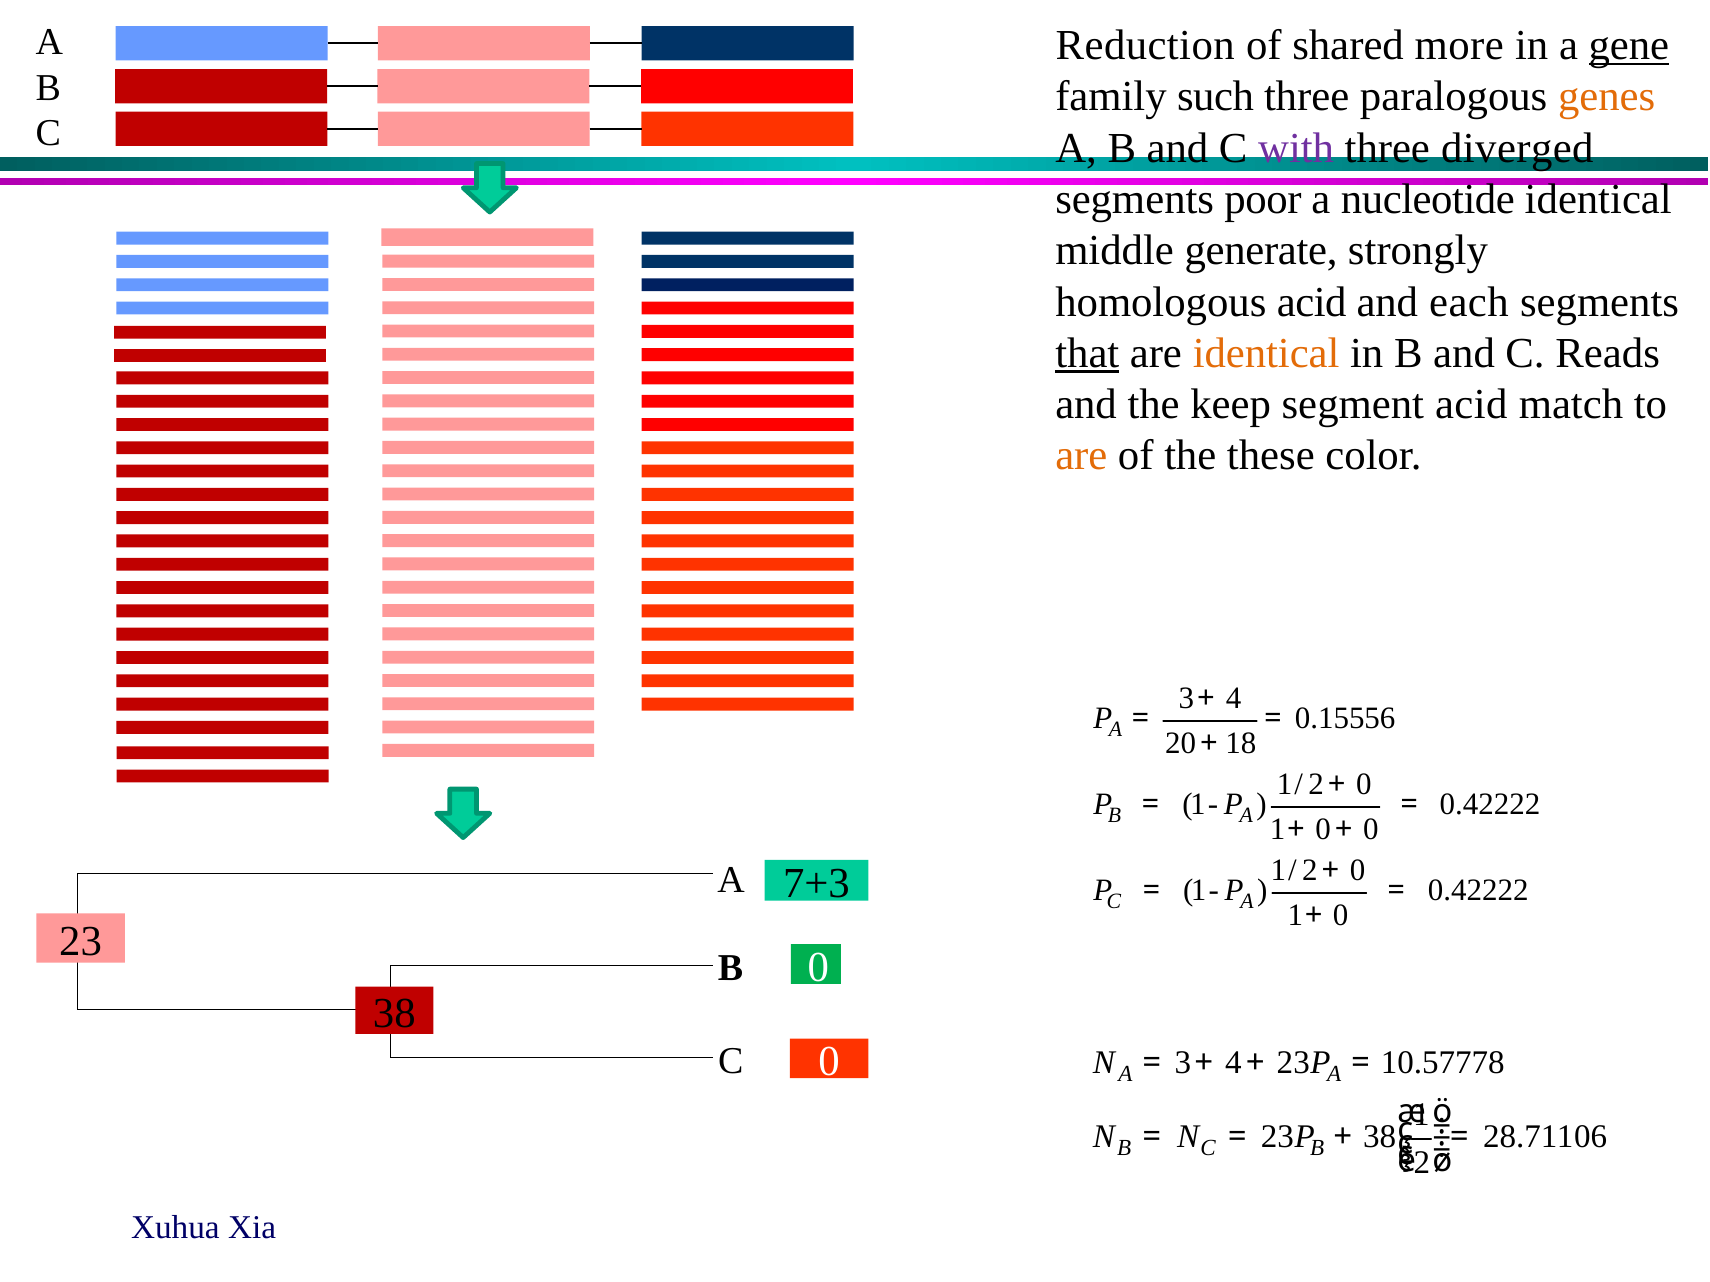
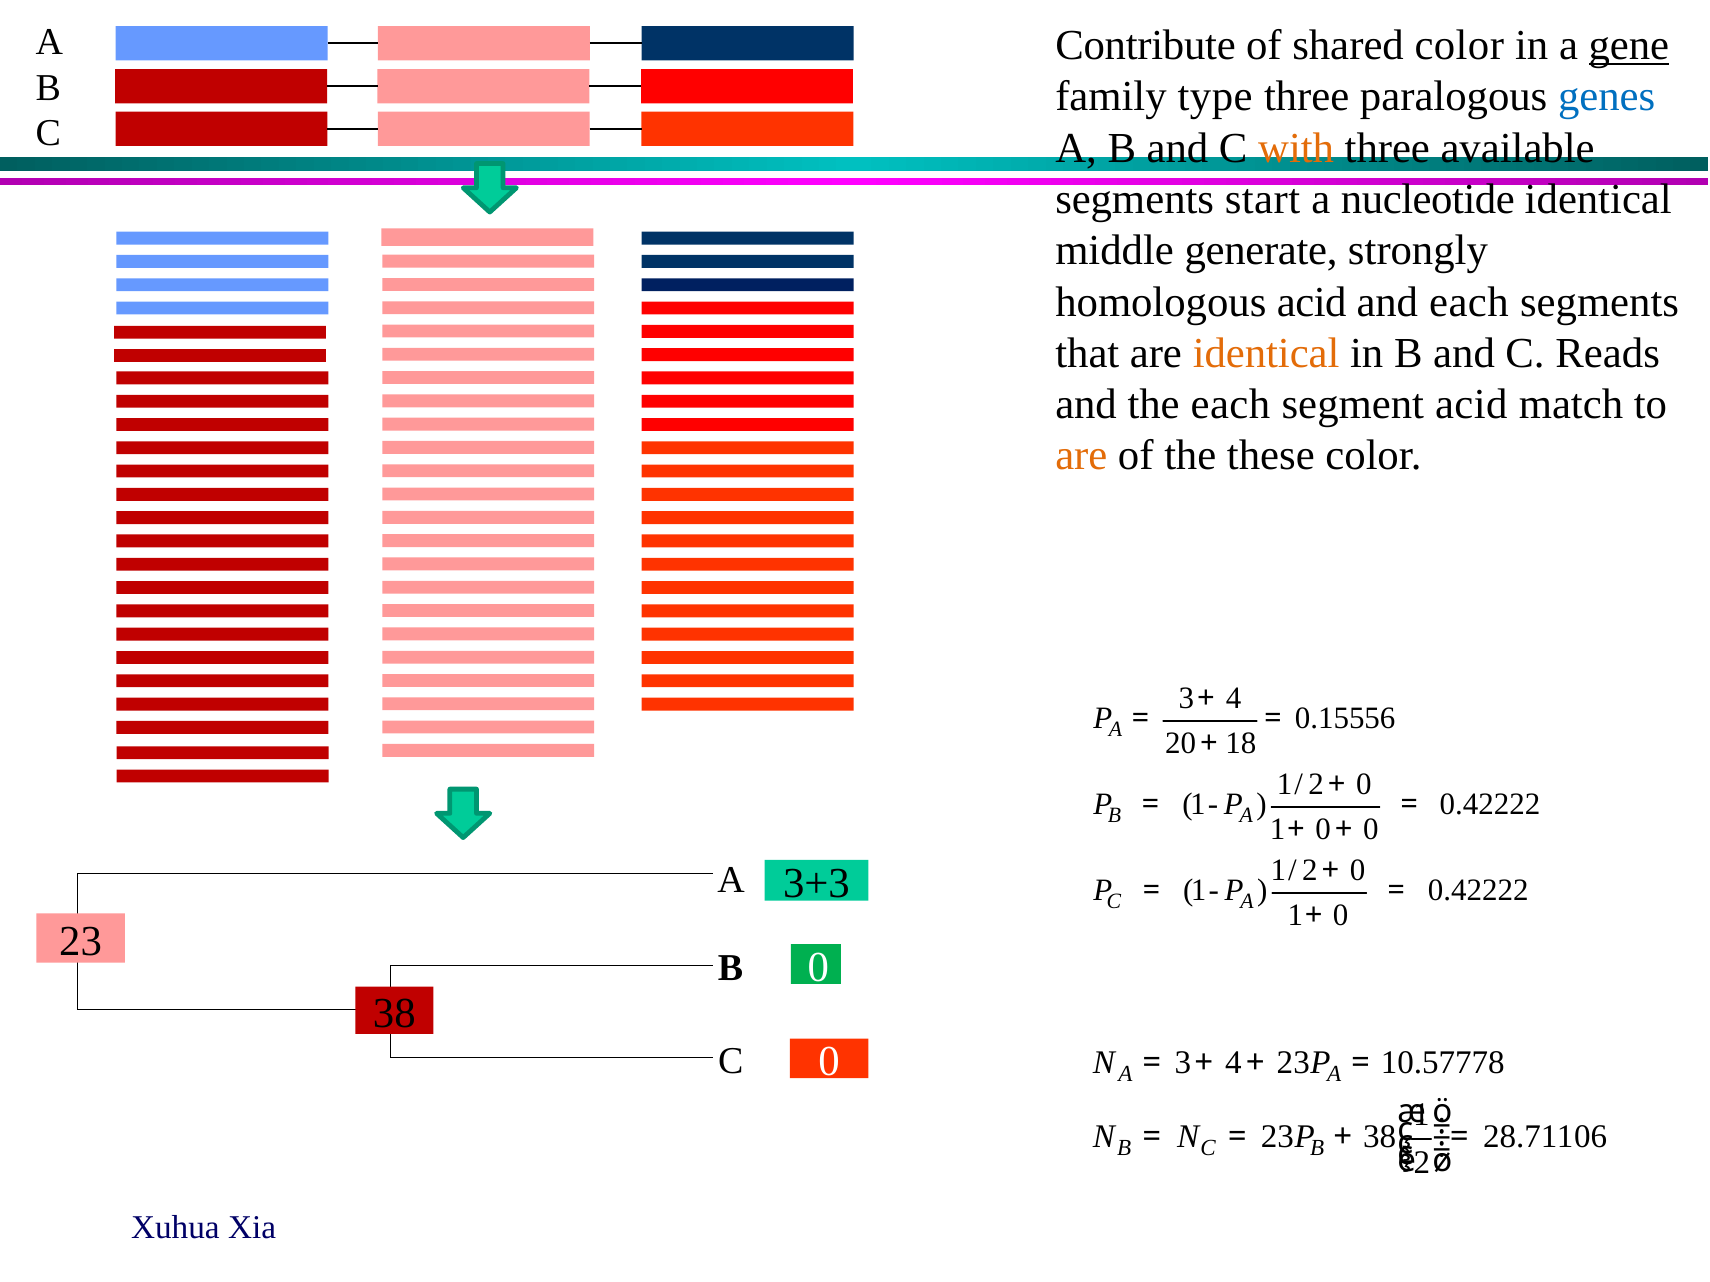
Reduction: Reduction -> Contribute
shared more: more -> color
such: such -> type
genes colour: orange -> blue
with colour: purple -> orange
diverged: diverged -> available
poor: poor -> start
that underline: present -> none
the keep: keep -> each
7+3: 7+3 -> 3+3
